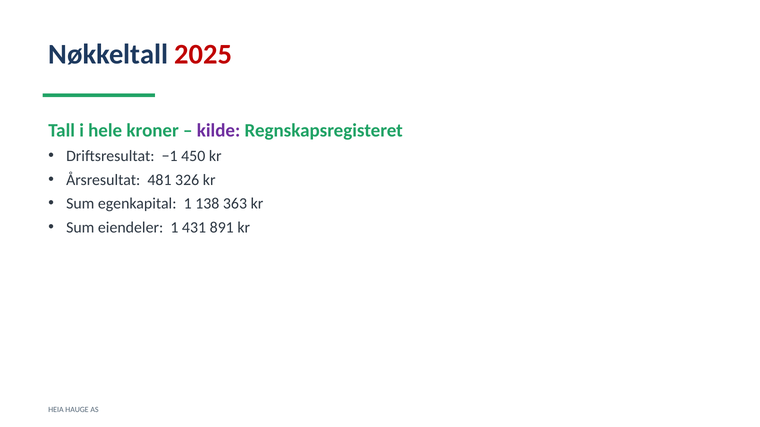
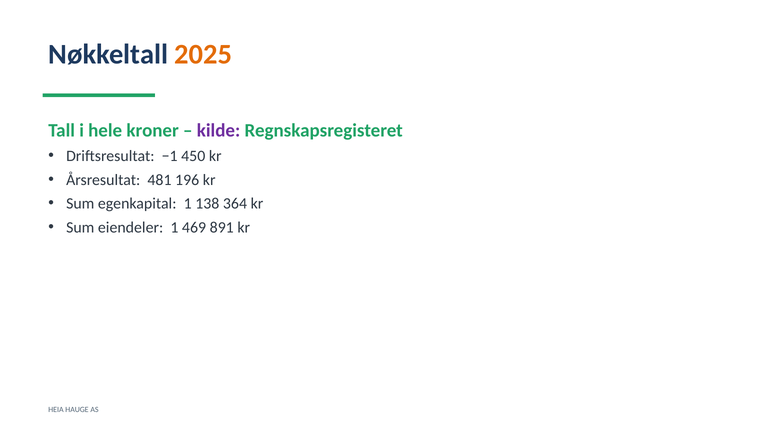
2025 colour: red -> orange
326: 326 -> 196
363: 363 -> 364
431: 431 -> 469
